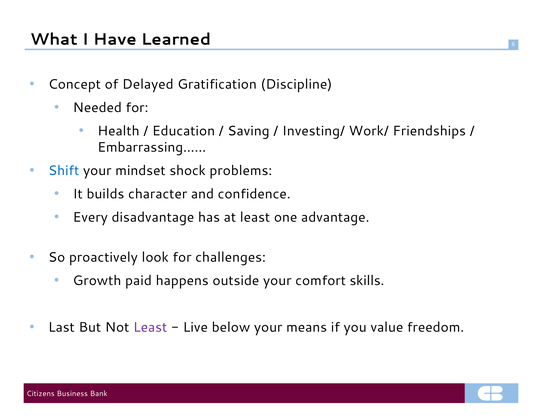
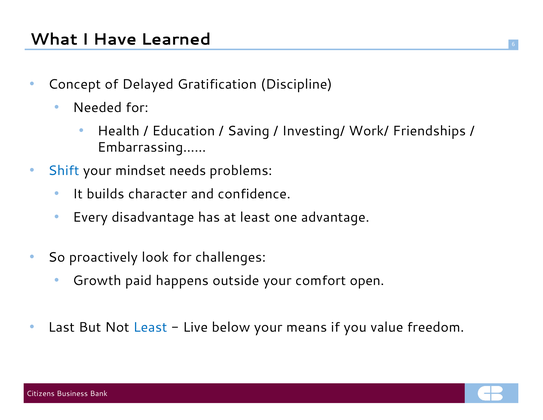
shock: shock -> needs
skills: skills -> open
Least at (150, 327) colour: purple -> blue
